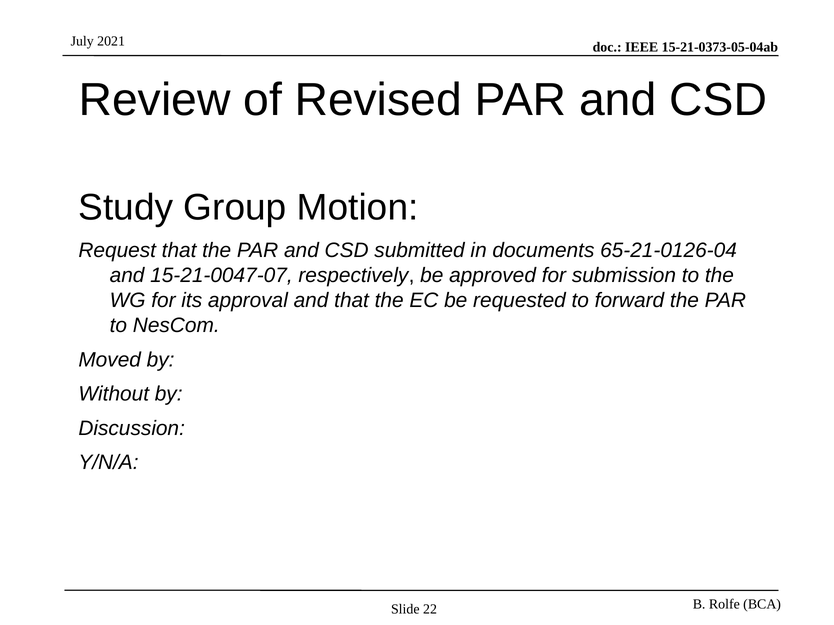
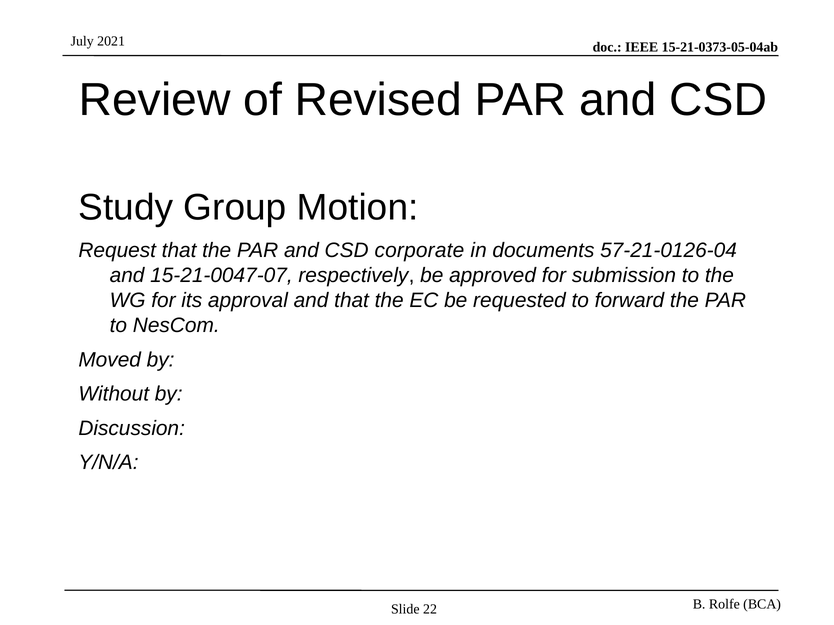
submitted: submitted -> corporate
65-21-0126-04: 65-21-0126-04 -> 57-21-0126-04
